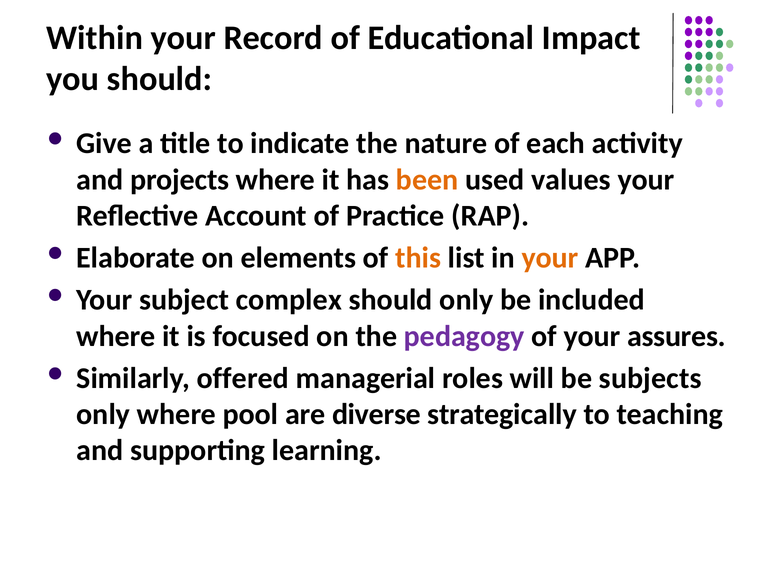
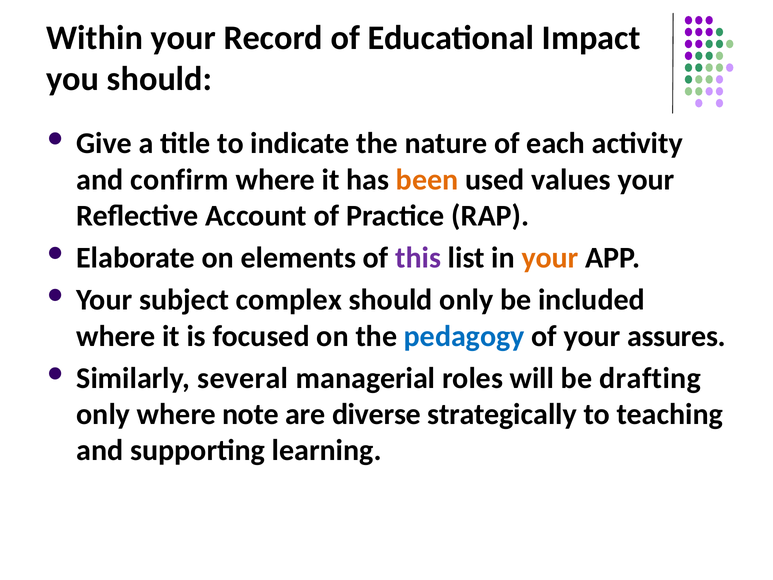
projects: projects -> confirm
this colour: orange -> purple
pedagogy colour: purple -> blue
offered: offered -> several
subjects: subjects -> drafting
pool: pool -> note
